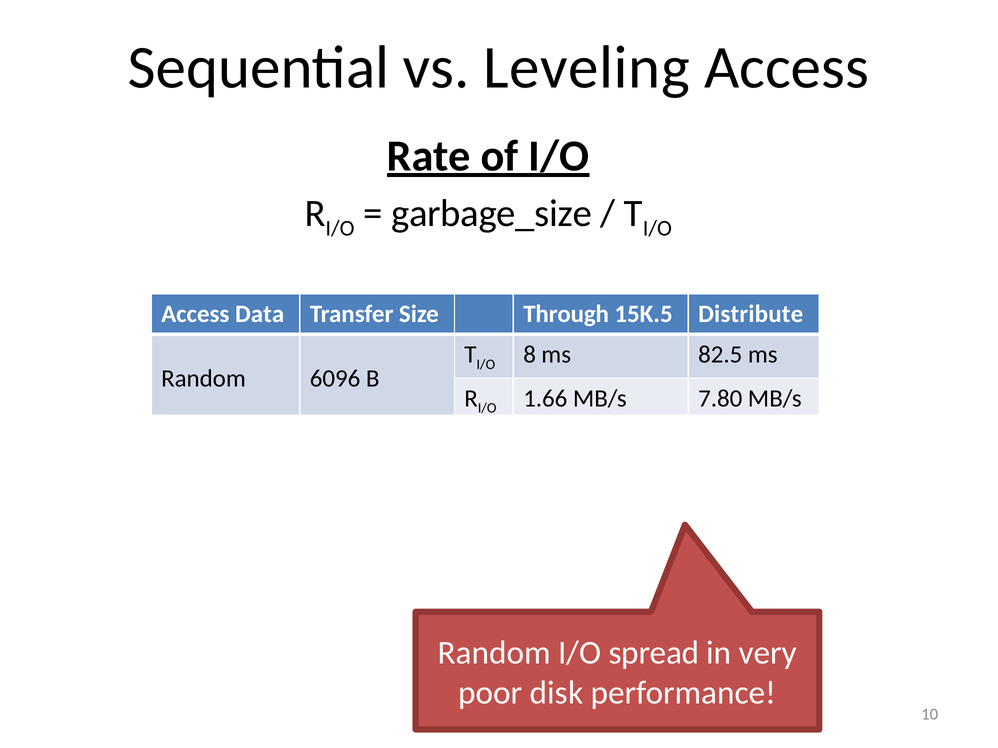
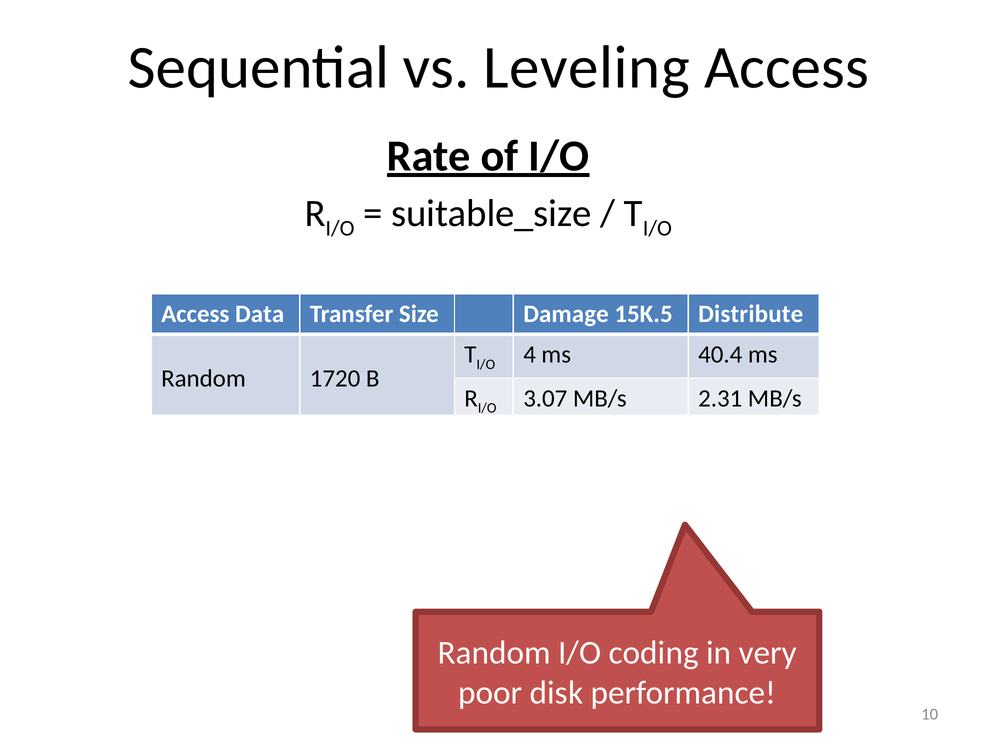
garbage_size: garbage_size -> suitable_size
Through: Through -> Damage
8: 8 -> 4
82.5: 82.5 -> 40.4
6096: 6096 -> 1720
1.66: 1.66 -> 3.07
7.80: 7.80 -> 2.31
spread: spread -> coding
